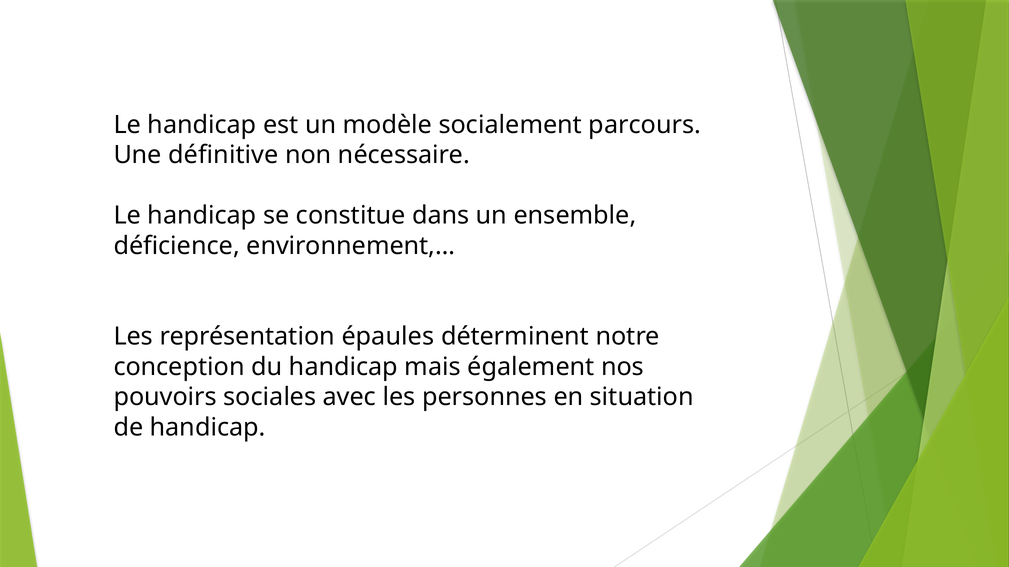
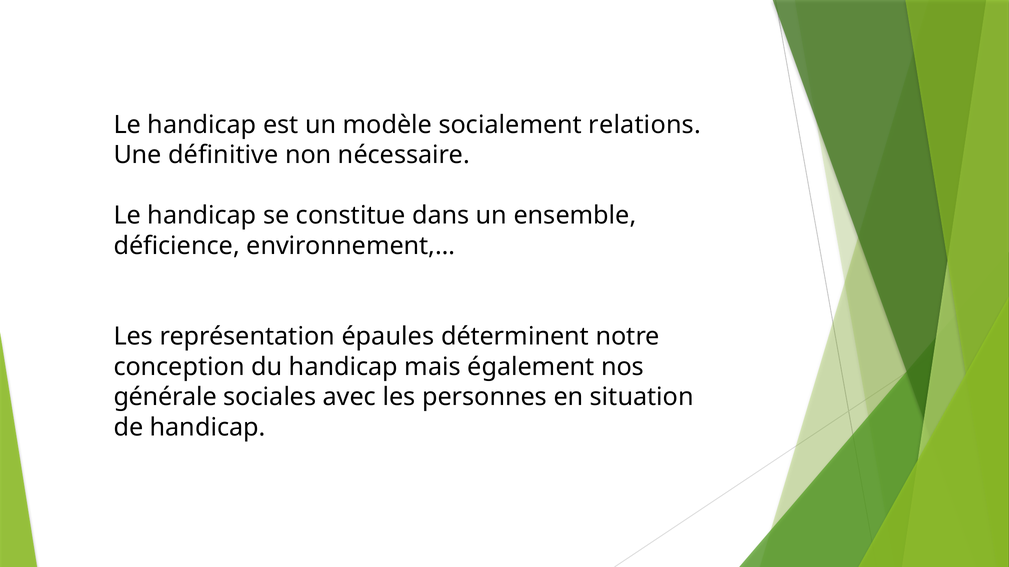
parcours: parcours -> relations
pouvoirs: pouvoirs -> générale
